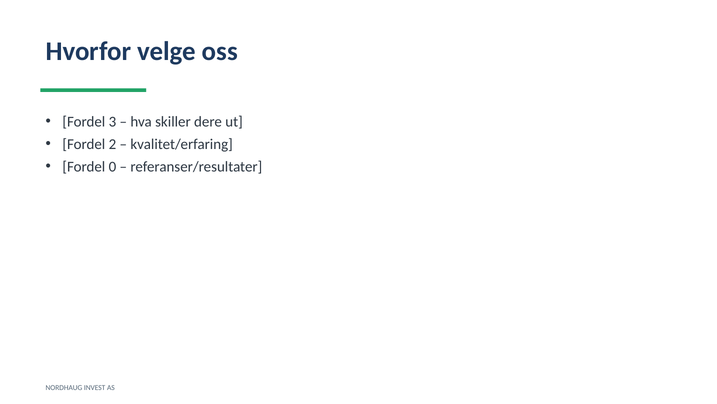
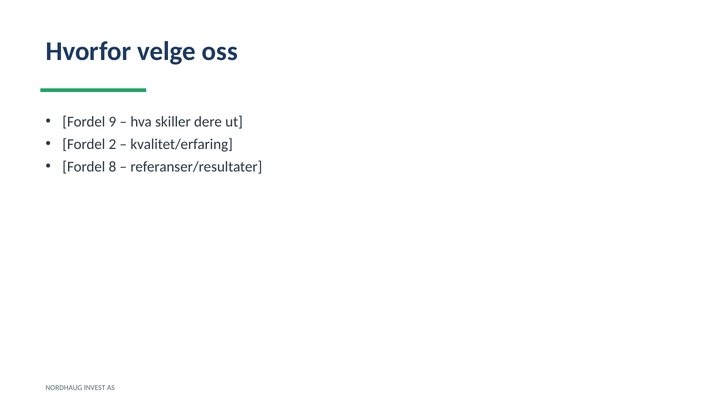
3: 3 -> 9
0: 0 -> 8
